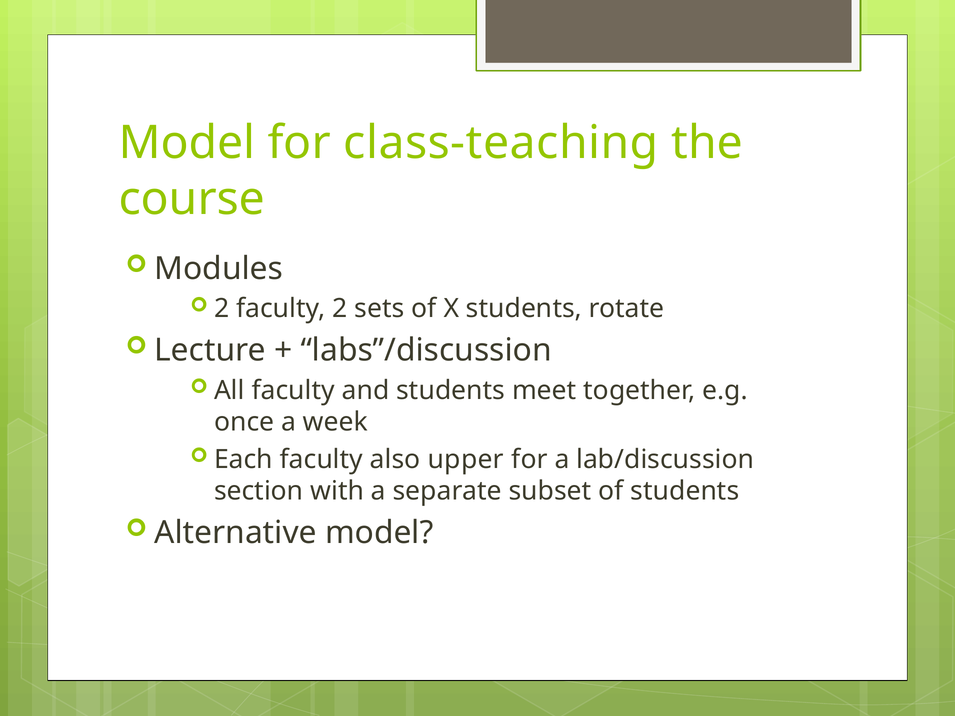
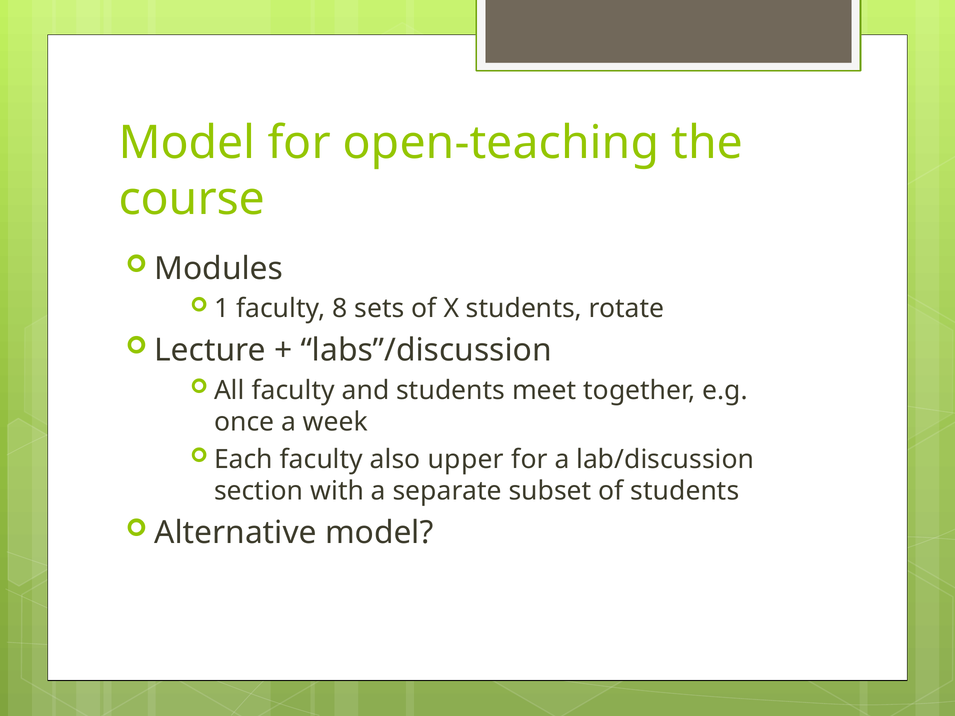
class-teaching: class-teaching -> open-teaching
2 at (222, 309): 2 -> 1
faculty 2: 2 -> 8
